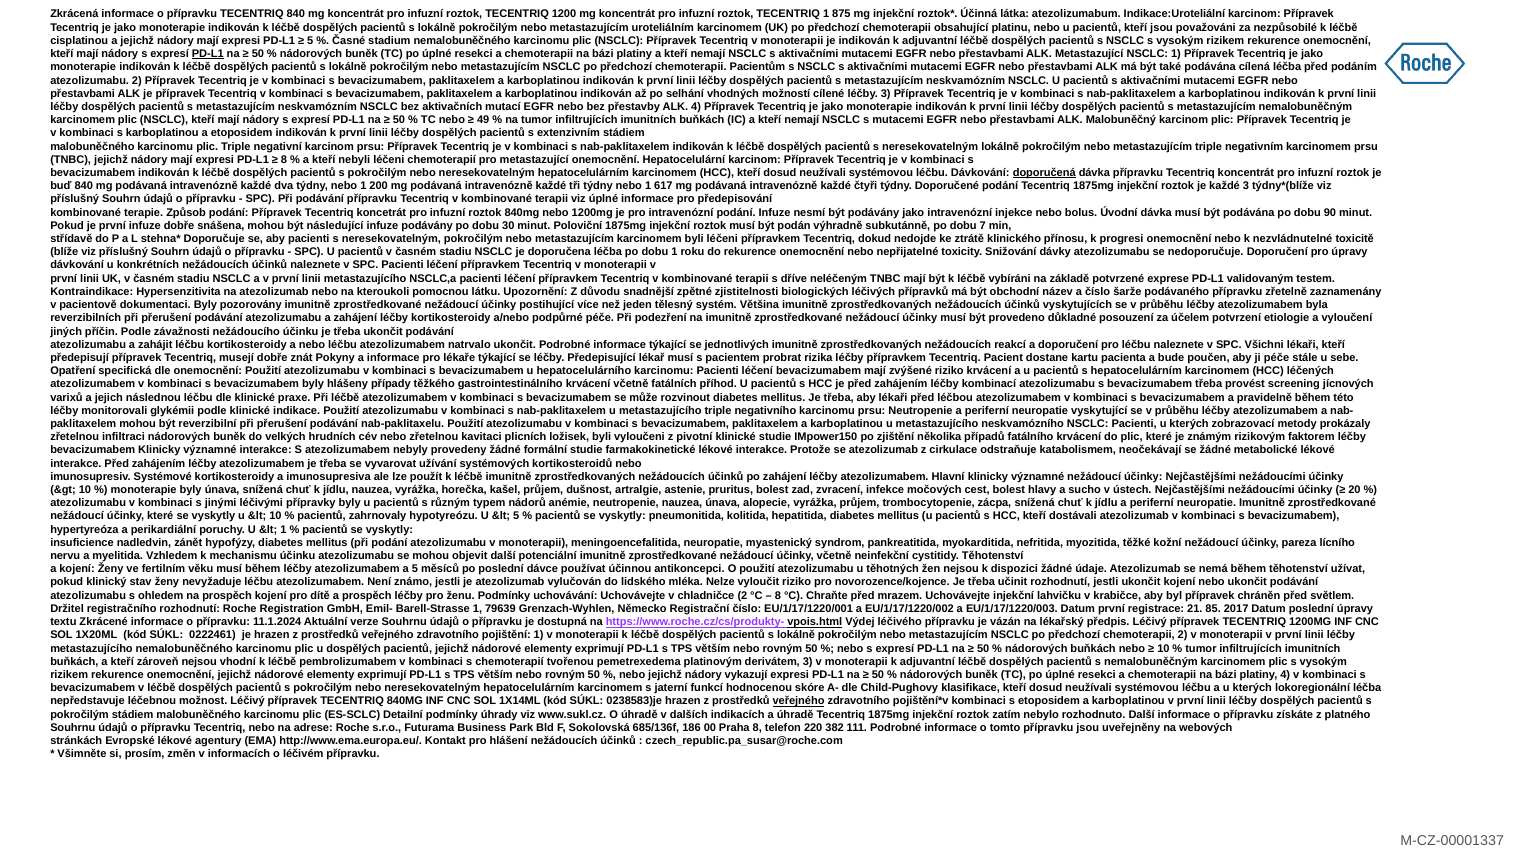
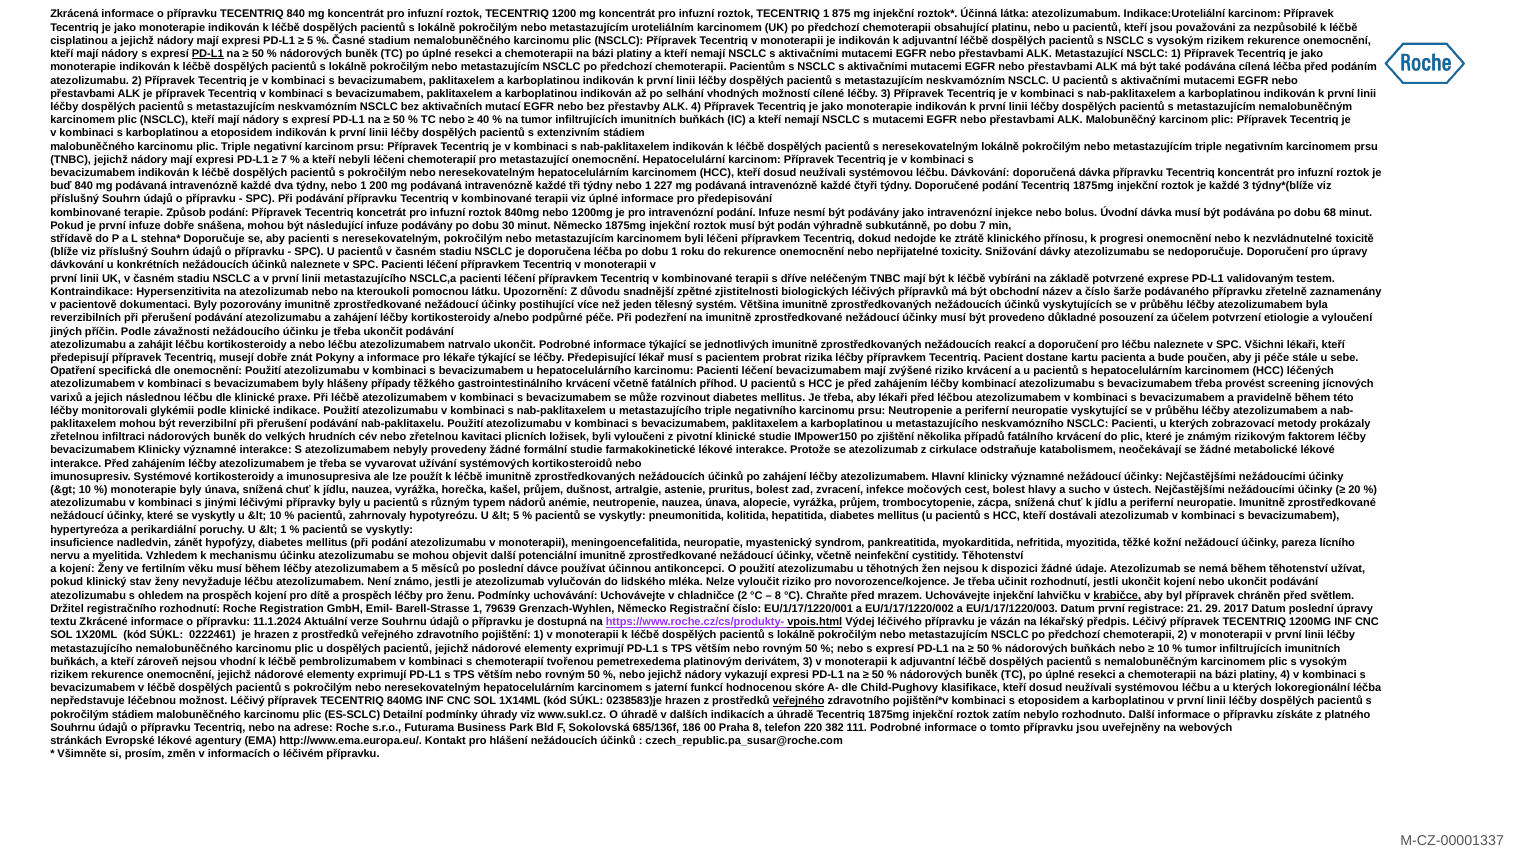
49: 49 -> 40
8 at (284, 160): 8 -> 7
doporučená underline: present -> none
617: 617 -> 227
90: 90 -> 68
minut Poloviční: Poloviční -> Německo
krabičce underline: none -> present
85: 85 -> 29
